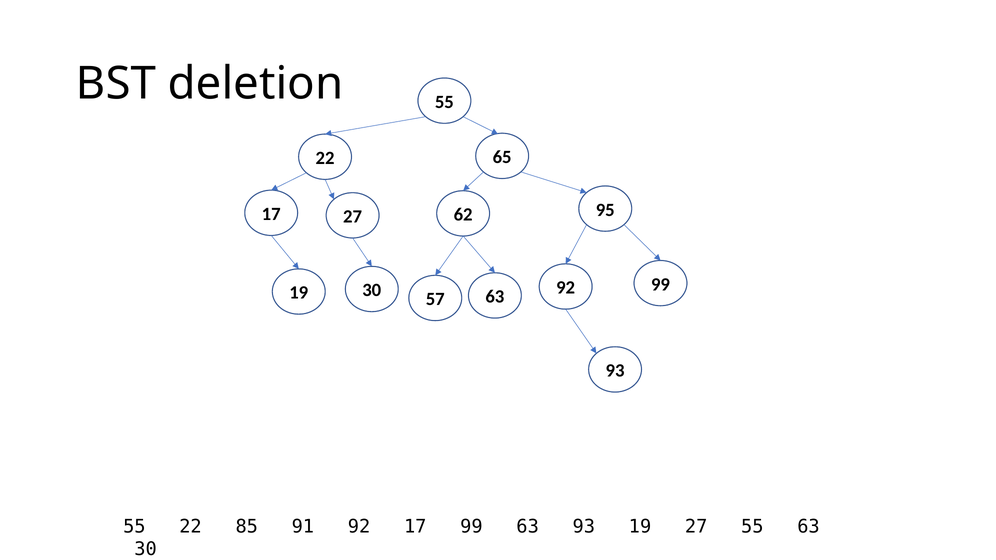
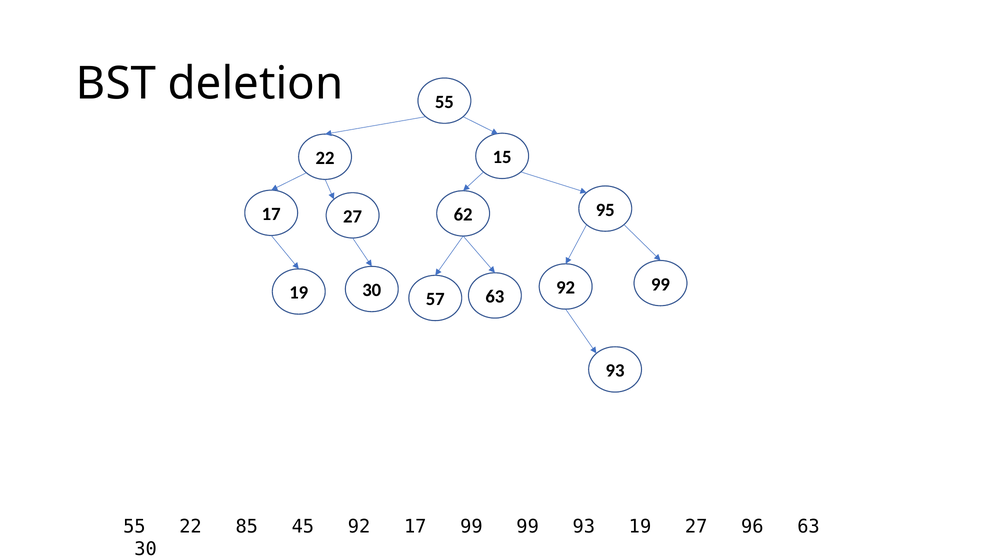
65: 65 -> 15
91: 91 -> 45
99 63: 63 -> 99
27 55: 55 -> 96
